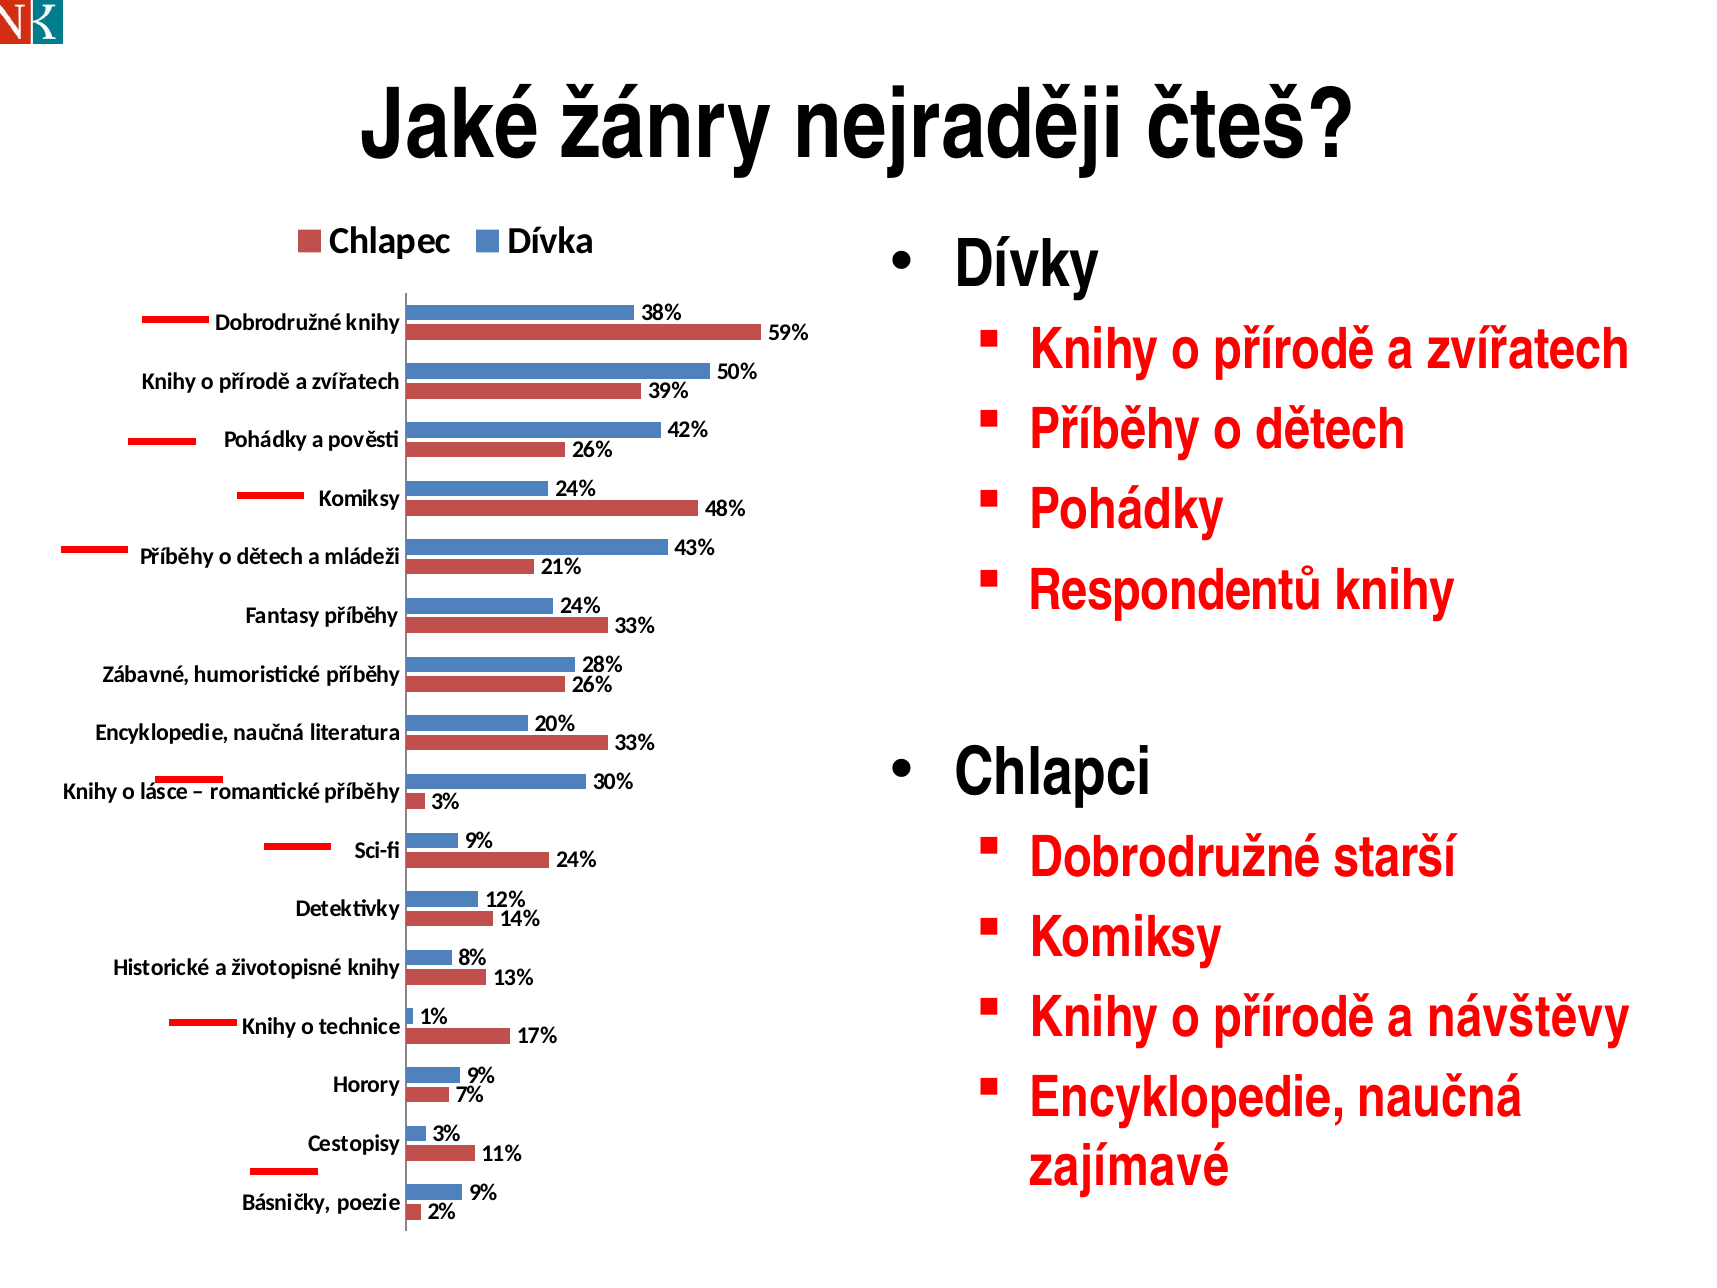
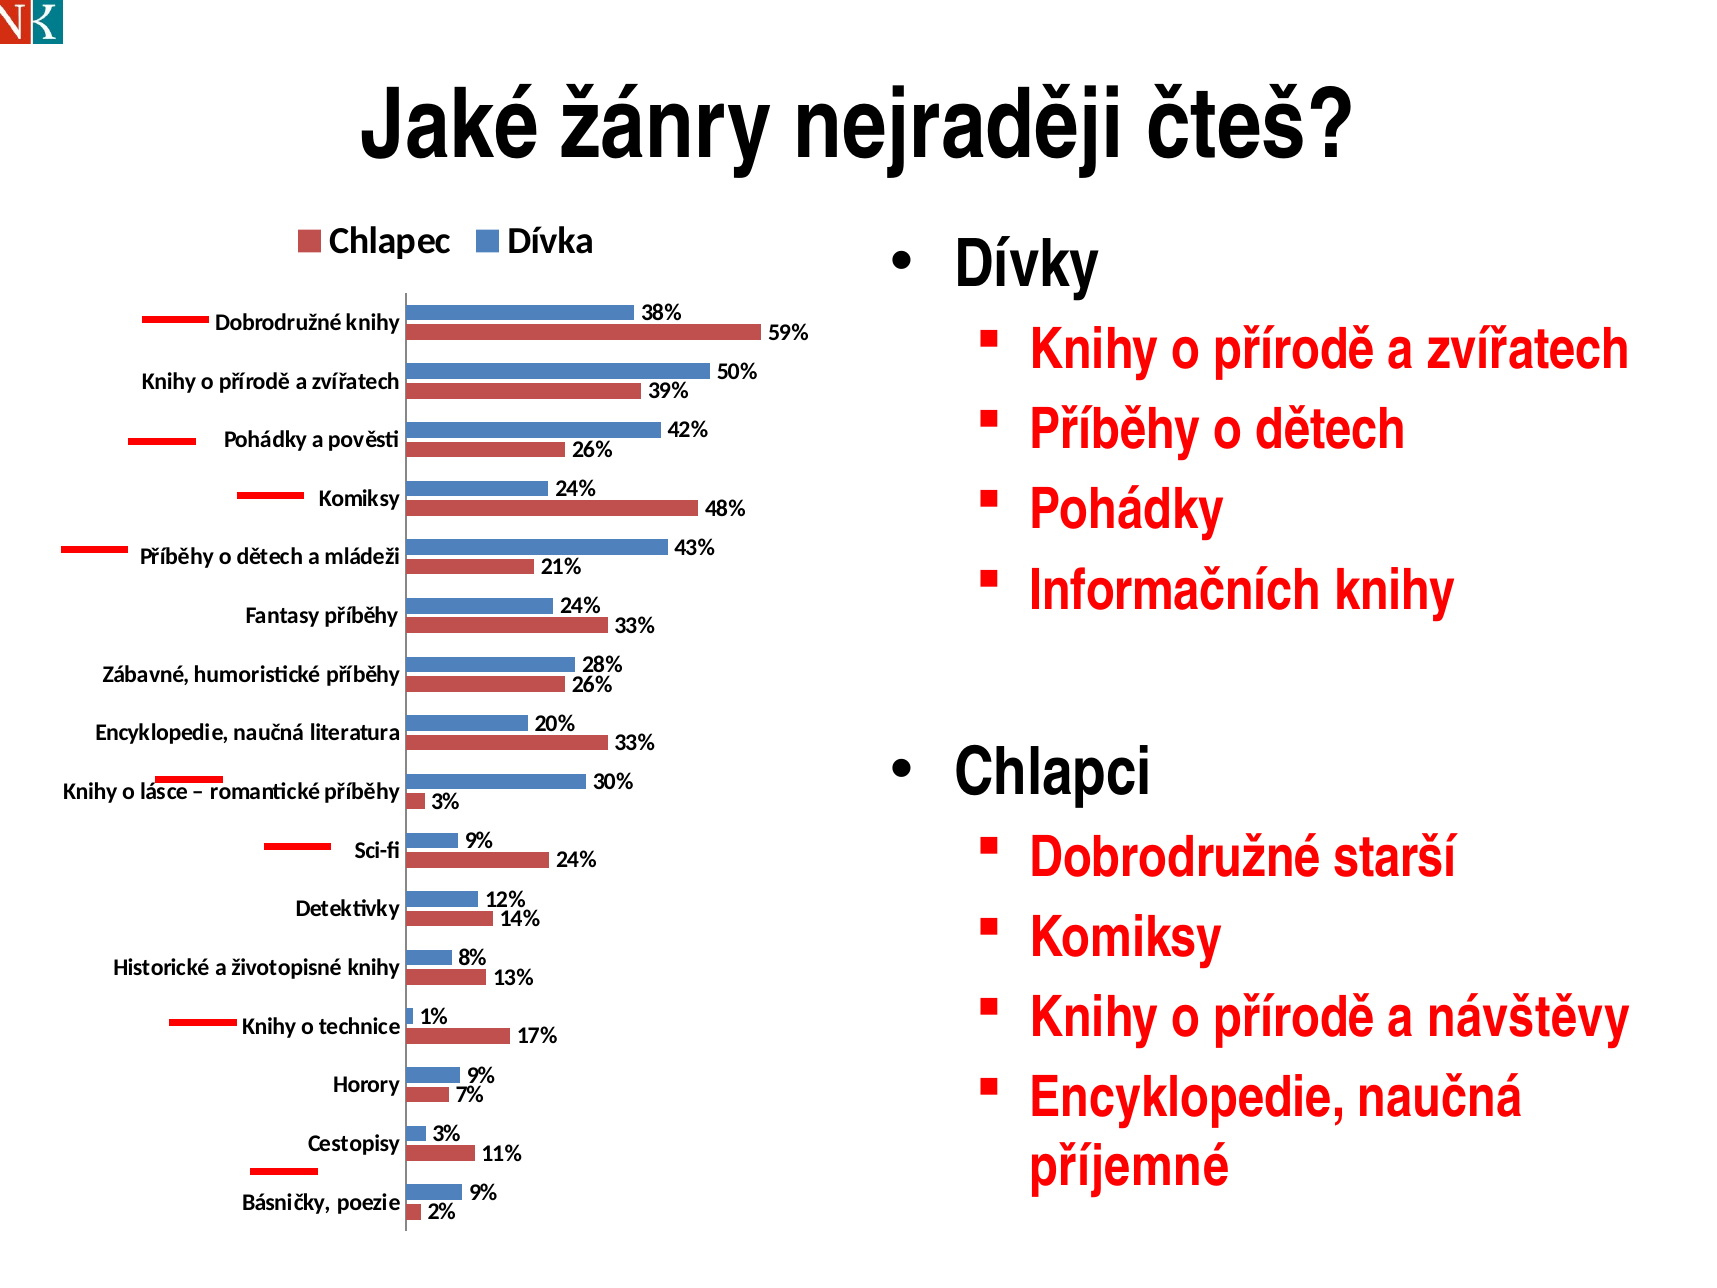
Respondentů: Respondentů -> Informačních
zajímavé: zajímavé -> příjemné
